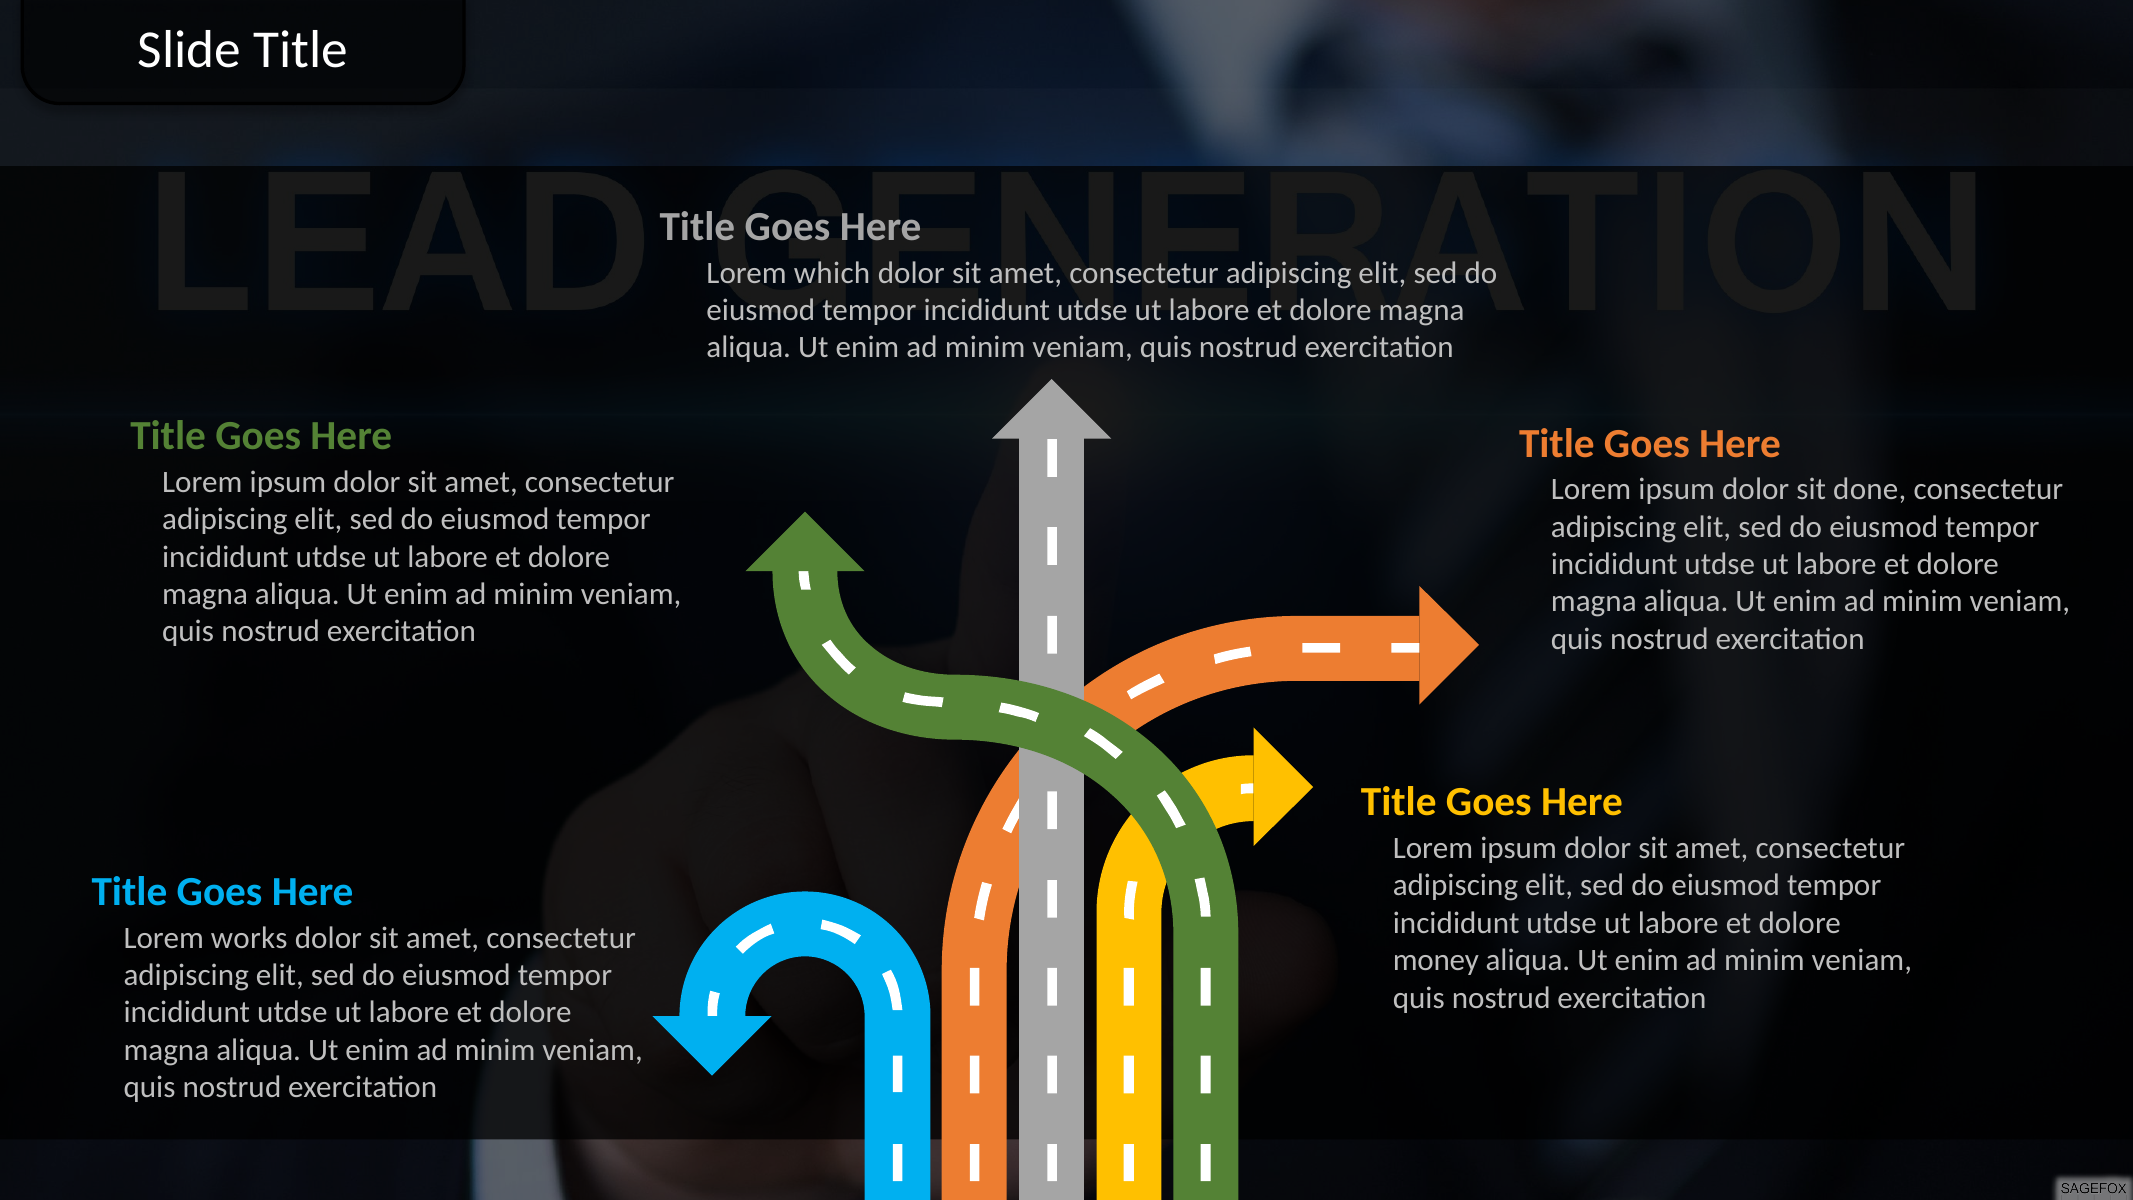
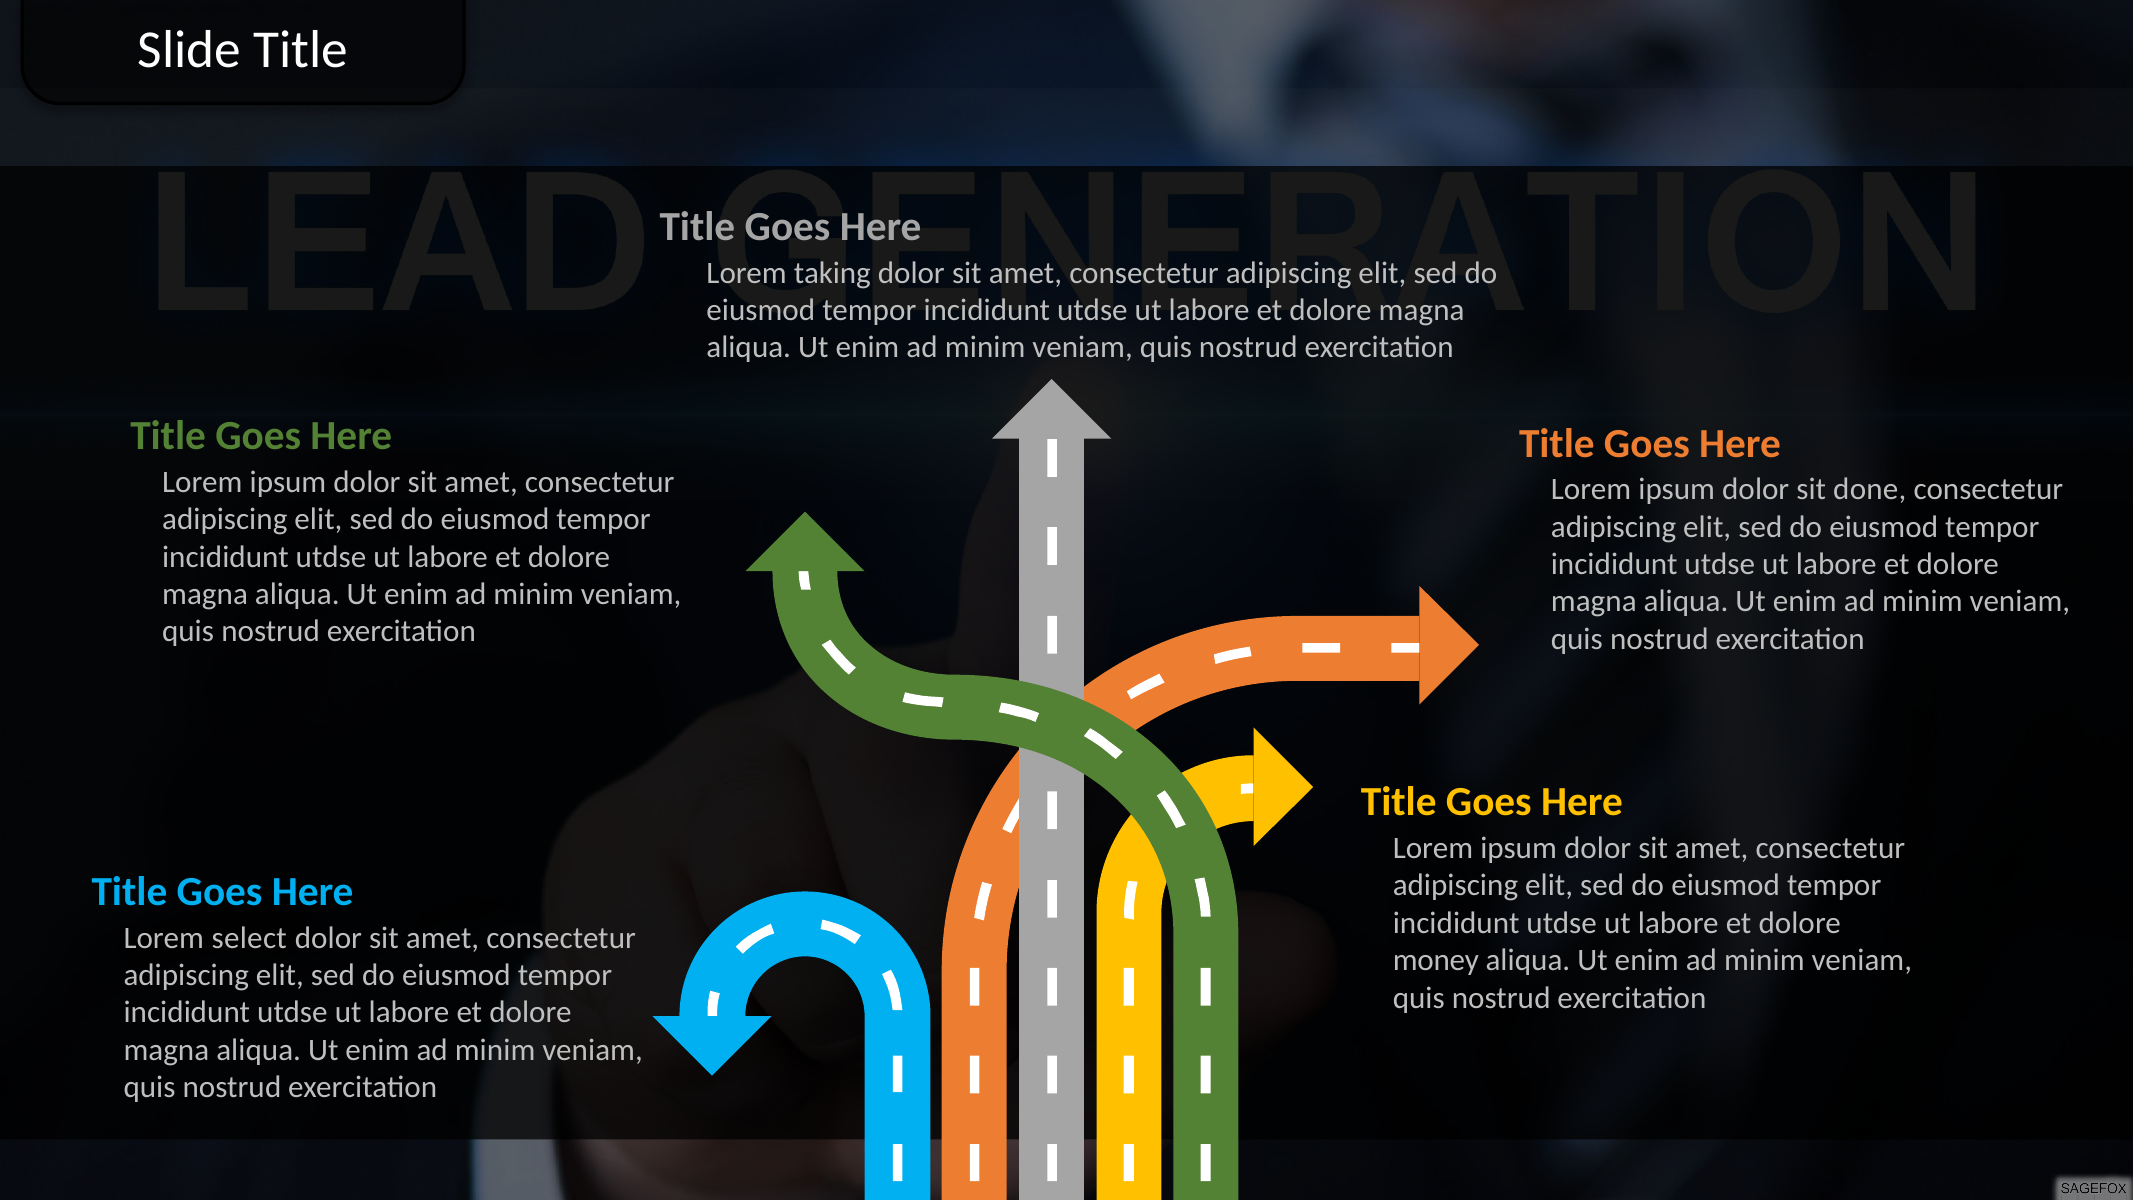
which: which -> taking
works: works -> select
